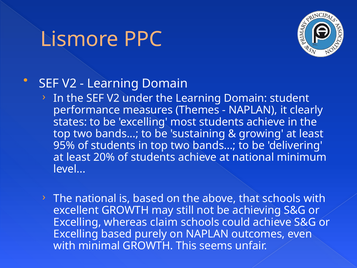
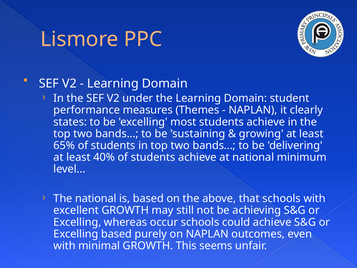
95%: 95% -> 65%
20%: 20% -> 40%
claim: claim -> occur
